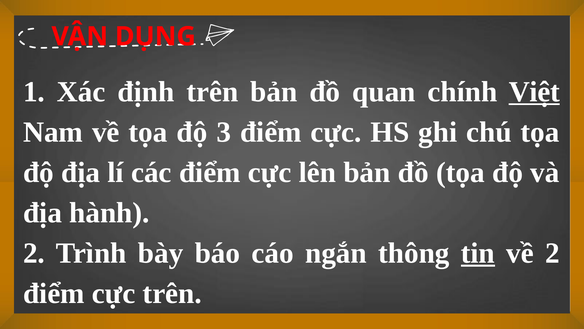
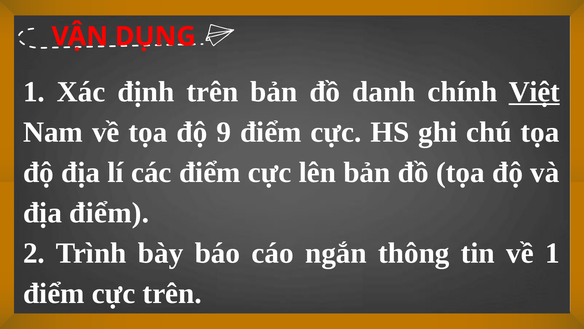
quan: quan -> danh
3: 3 -> 9
địa hành: hành -> điểm
tin underline: present -> none
về 2: 2 -> 1
